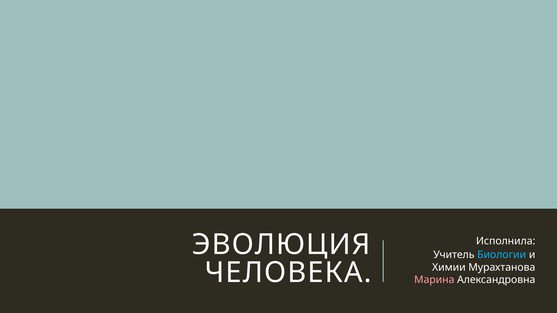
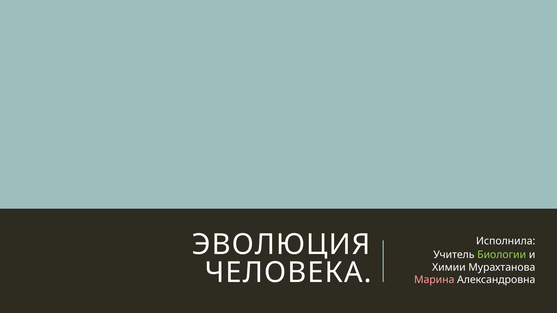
Биологии colour: light blue -> light green
